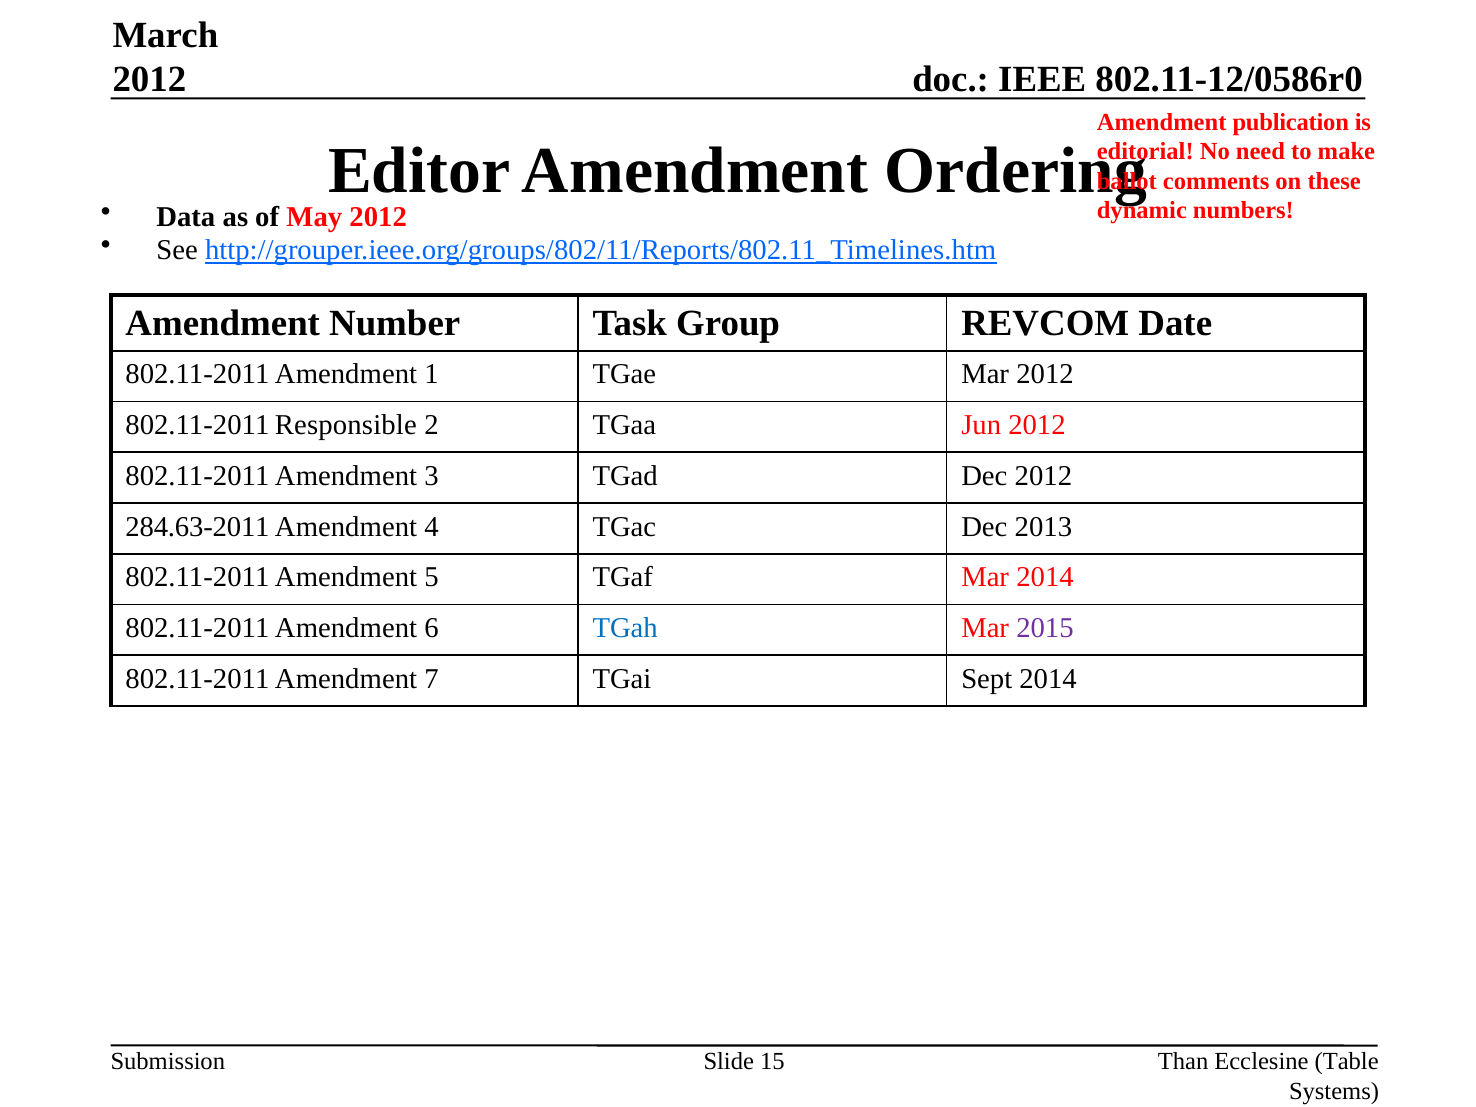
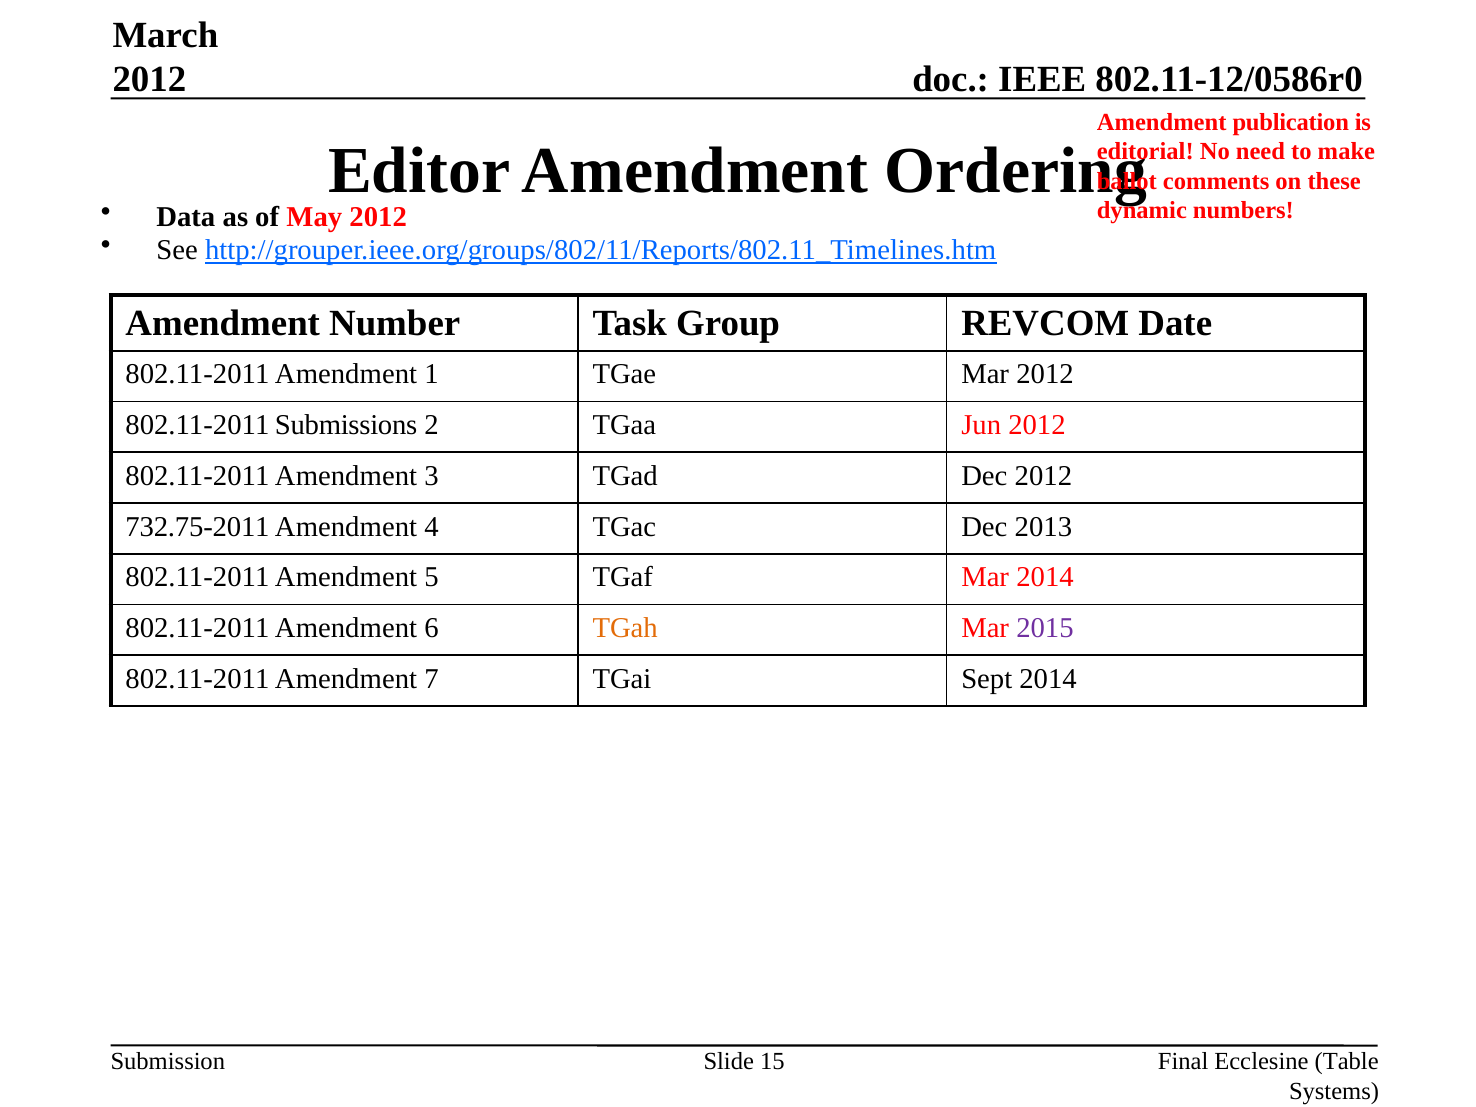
Responsible: Responsible -> Submissions
284.63-2011: 284.63-2011 -> 732.75-2011
TGah colour: blue -> orange
Than: Than -> Final
